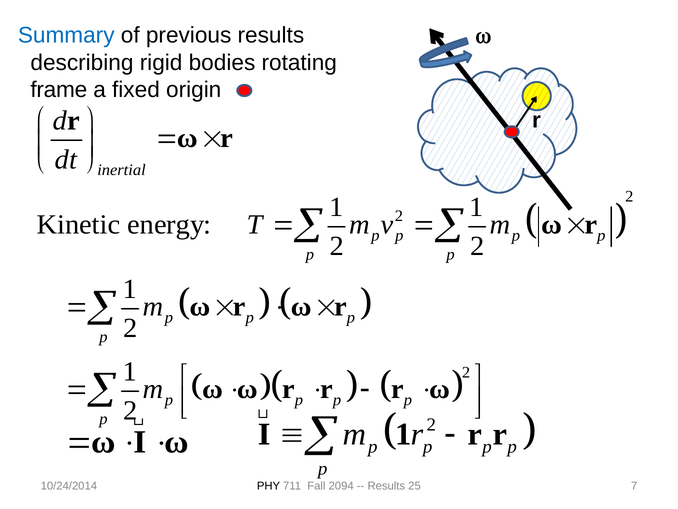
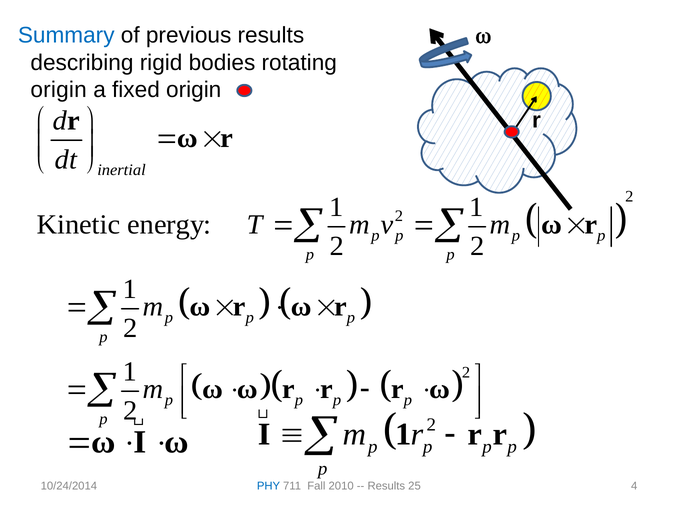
frame at (59, 90): frame -> origin
PHY colour: black -> blue
2094: 2094 -> 2010
7: 7 -> 4
